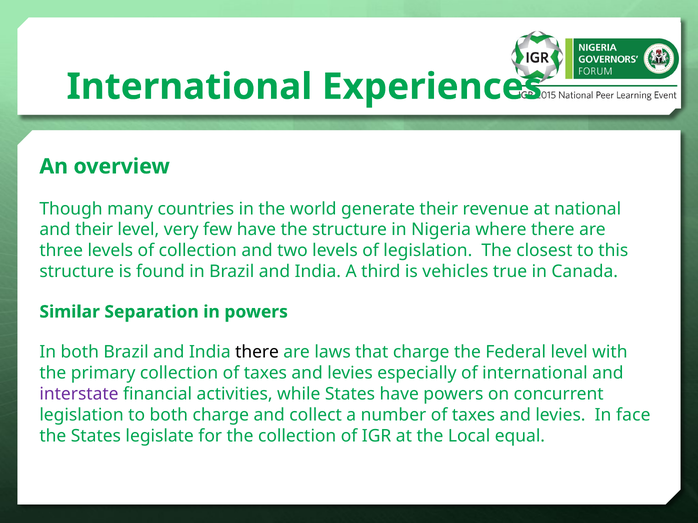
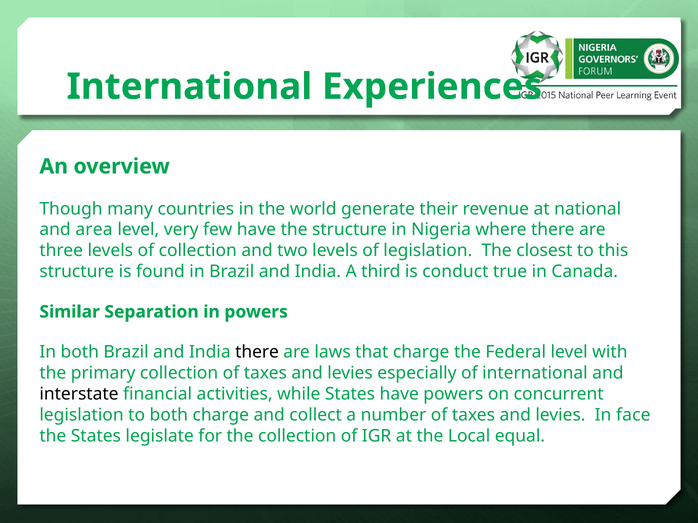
and their: their -> area
vehicles: vehicles -> conduct
interstate colour: purple -> black
